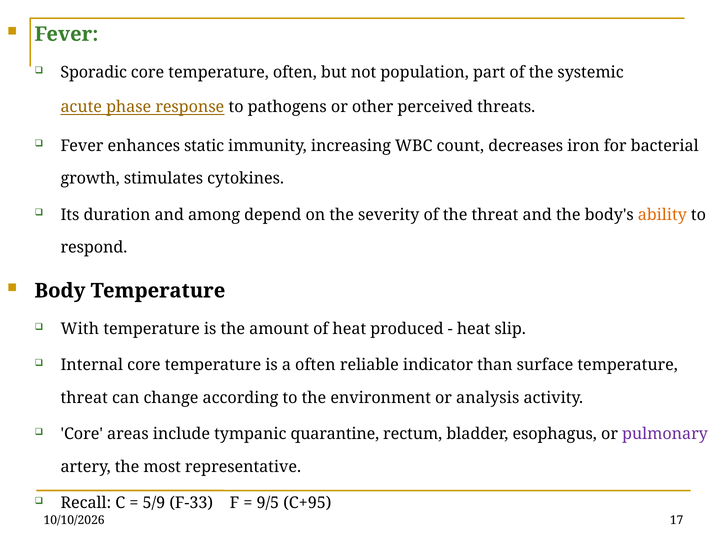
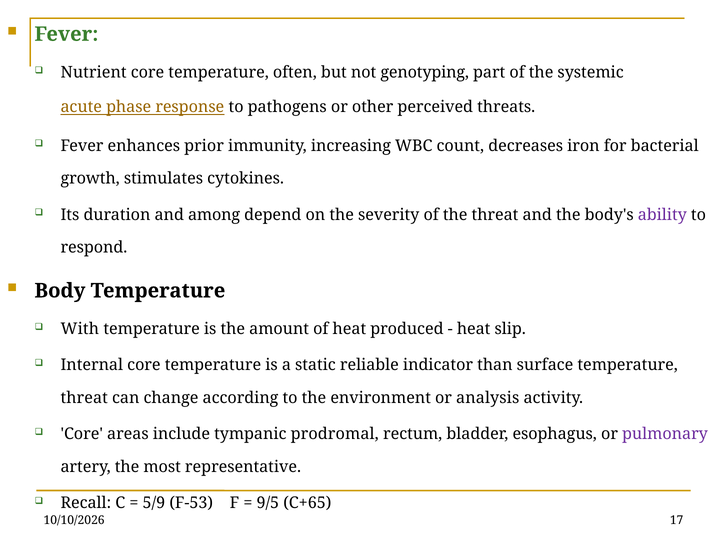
Sporadic: Sporadic -> Nutrient
population: population -> genotyping
static: static -> prior
ability colour: orange -> purple
a often: often -> static
quarantine: quarantine -> prodromal
F-33: F-33 -> F-53
C+95: C+95 -> C+65
